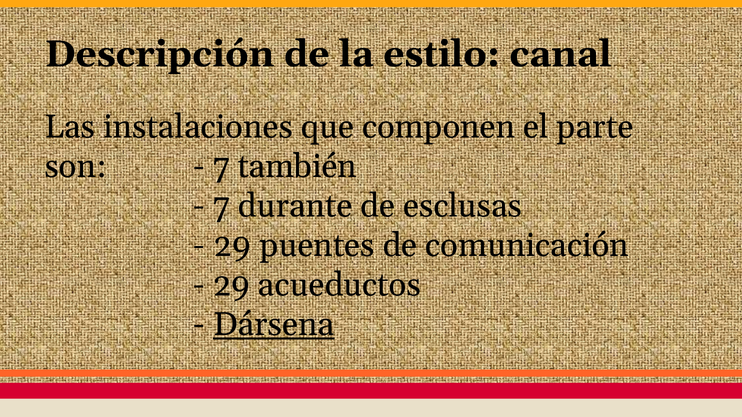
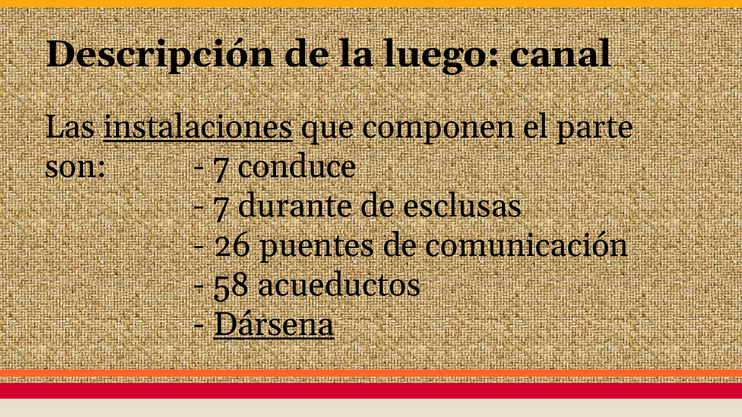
estilo: estilo -> luego
instalaciones underline: none -> present
también: también -> conduce
29 at (232, 246): 29 -> 26
29 at (232, 285): 29 -> 58
